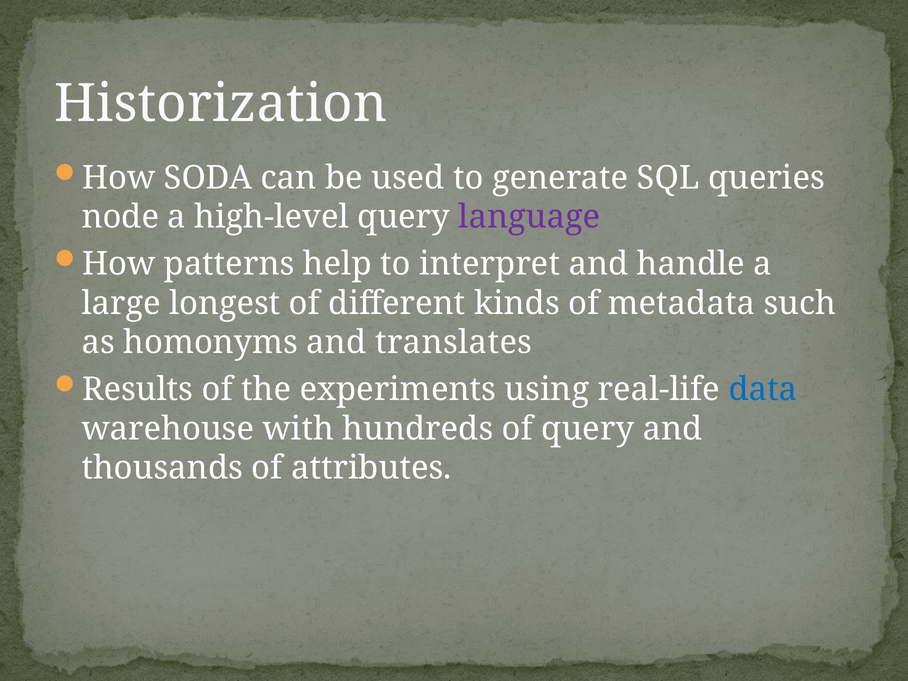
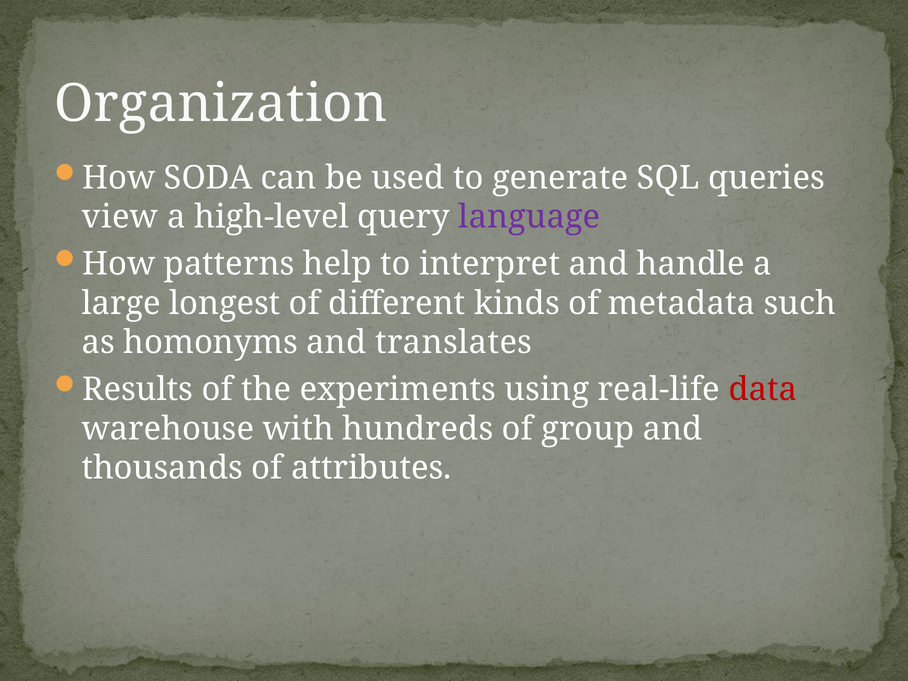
Historization: Historization -> Organization
node: node -> view
data colour: blue -> red
of query: query -> group
